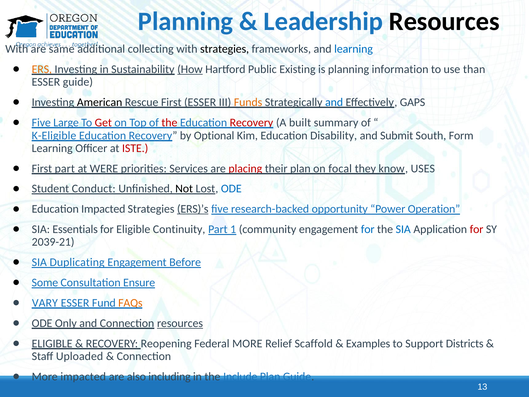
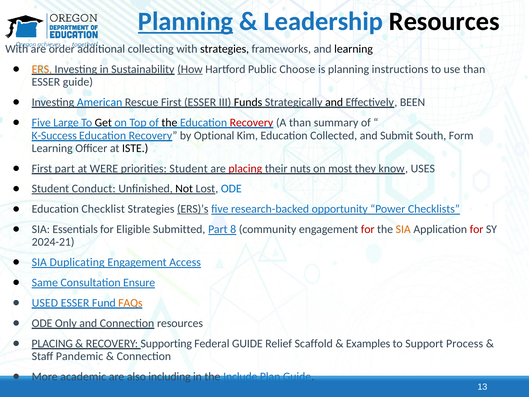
Planning at (186, 21) underline: none -> present
same: same -> order
learning at (354, 49) colour: blue -> black
Existing: Existing -> Choose
information: information -> instructions
American colour: black -> blue
Funds colour: orange -> black
and at (334, 102) colour: blue -> black
GAPS: GAPS -> BEEN
Get colour: red -> black
the at (169, 122) colour: red -> black
A built: built -> than
K-Eligible: K-Eligible -> K-Success
Disability: Disability -> Collected
ISTE colour: red -> black
priorities Services: Services -> Student
their plan: plan -> nuts
focal: focal -> most
Education Impacted: Impacted -> Checklist
Operation: Operation -> Checklists
Continuity: Continuity -> Submitted
1: 1 -> 8
for at (368, 229) colour: blue -> red
SIA at (403, 229) colour: blue -> orange
2039-21: 2039-21 -> 2024-21
Before: Before -> Access
Some: Some -> Same
VARY: VARY -> USED
resources at (180, 323) underline: present -> none
ELIGIBLE at (52, 343): ELIGIBLE -> PLACING
Reopening: Reopening -> Supporting
Federal MORE: MORE -> GUIDE
Districts: Districts -> Process
Uploaded: Uploaded -> Pandemic
More impacted: impacted -> academic
